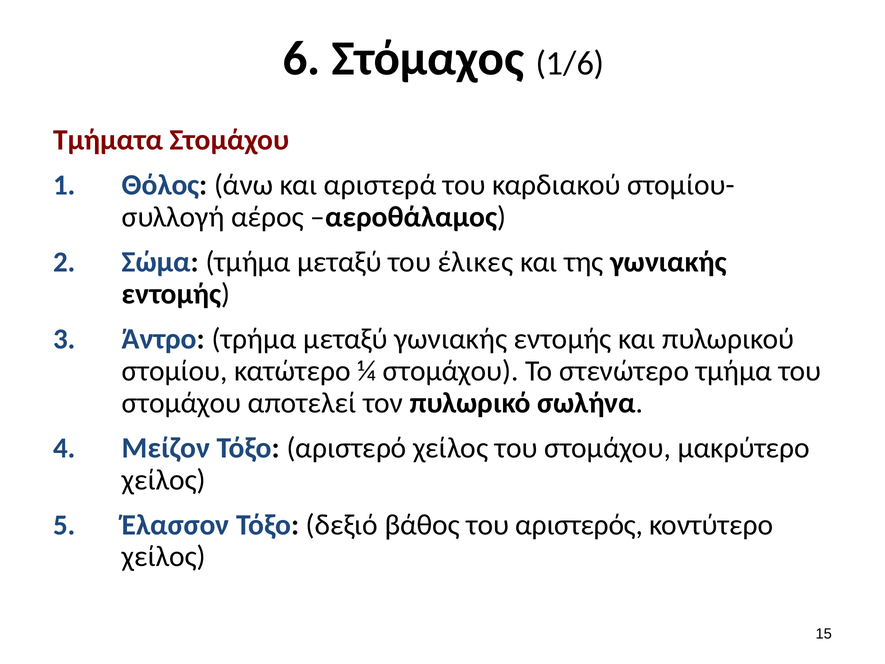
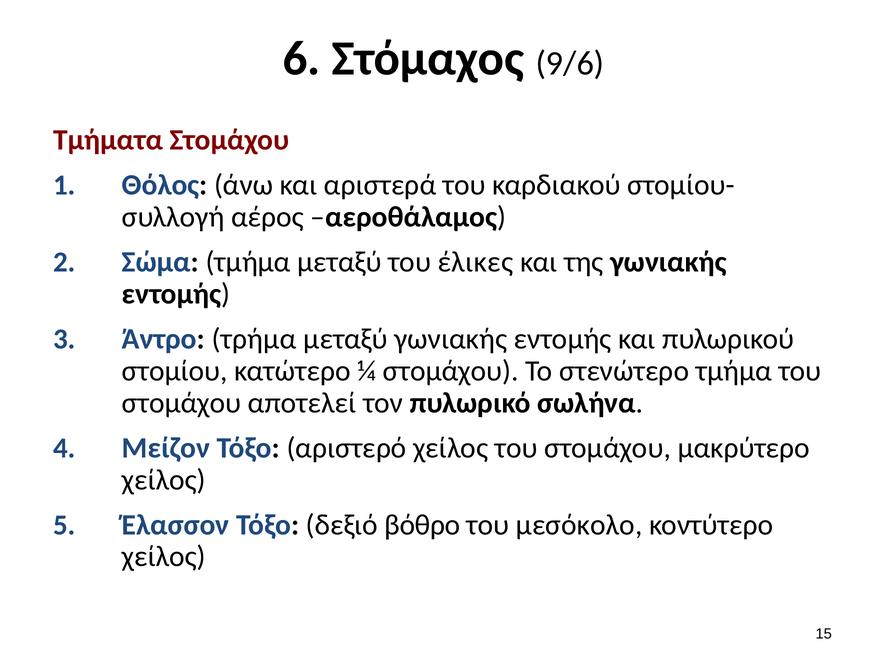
1/6: 1/6 -> 9/6
βάθος: βάθος -> βόθρο
αριστερός: αριστερός -> μεσόκολο
